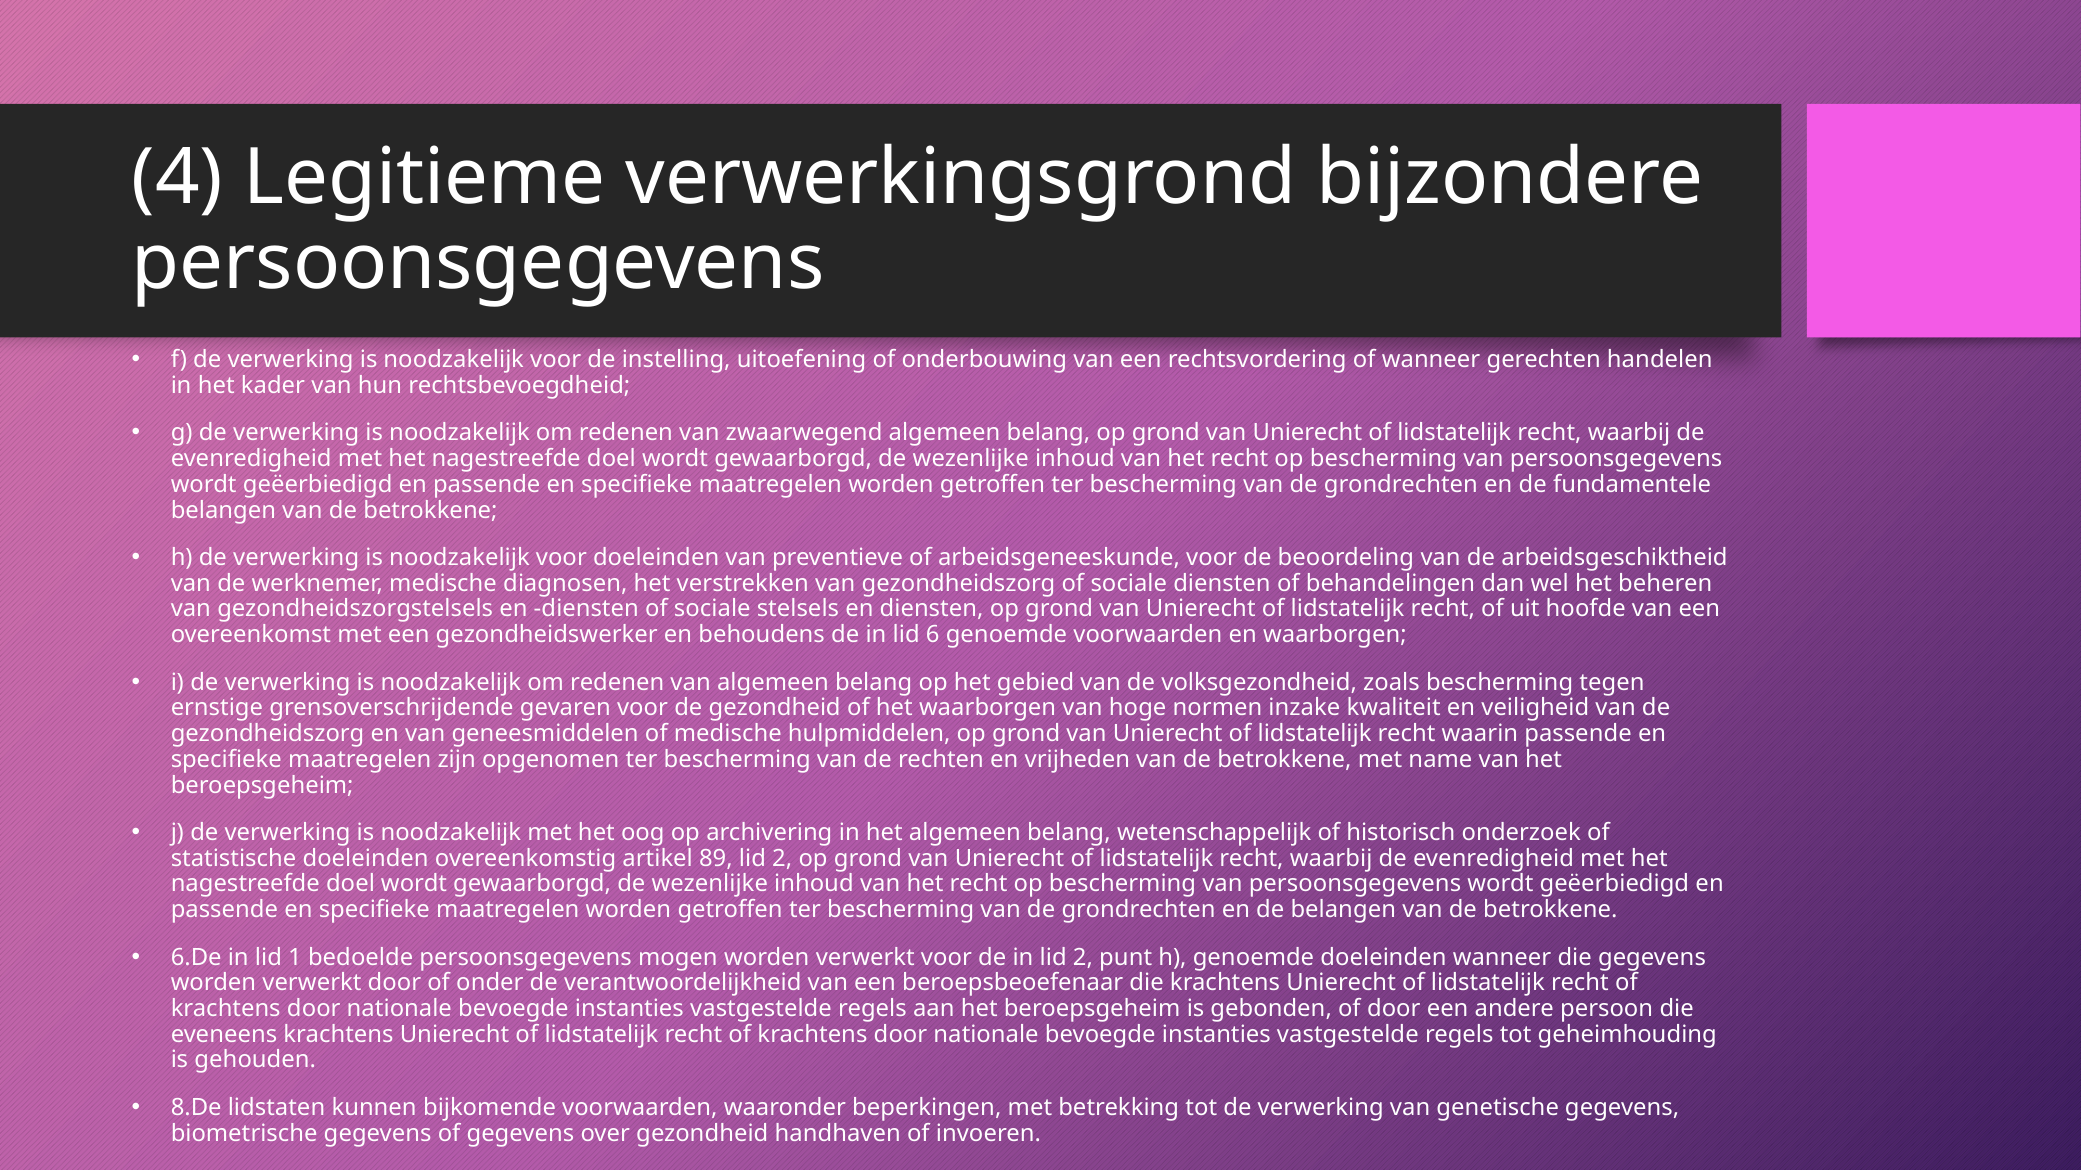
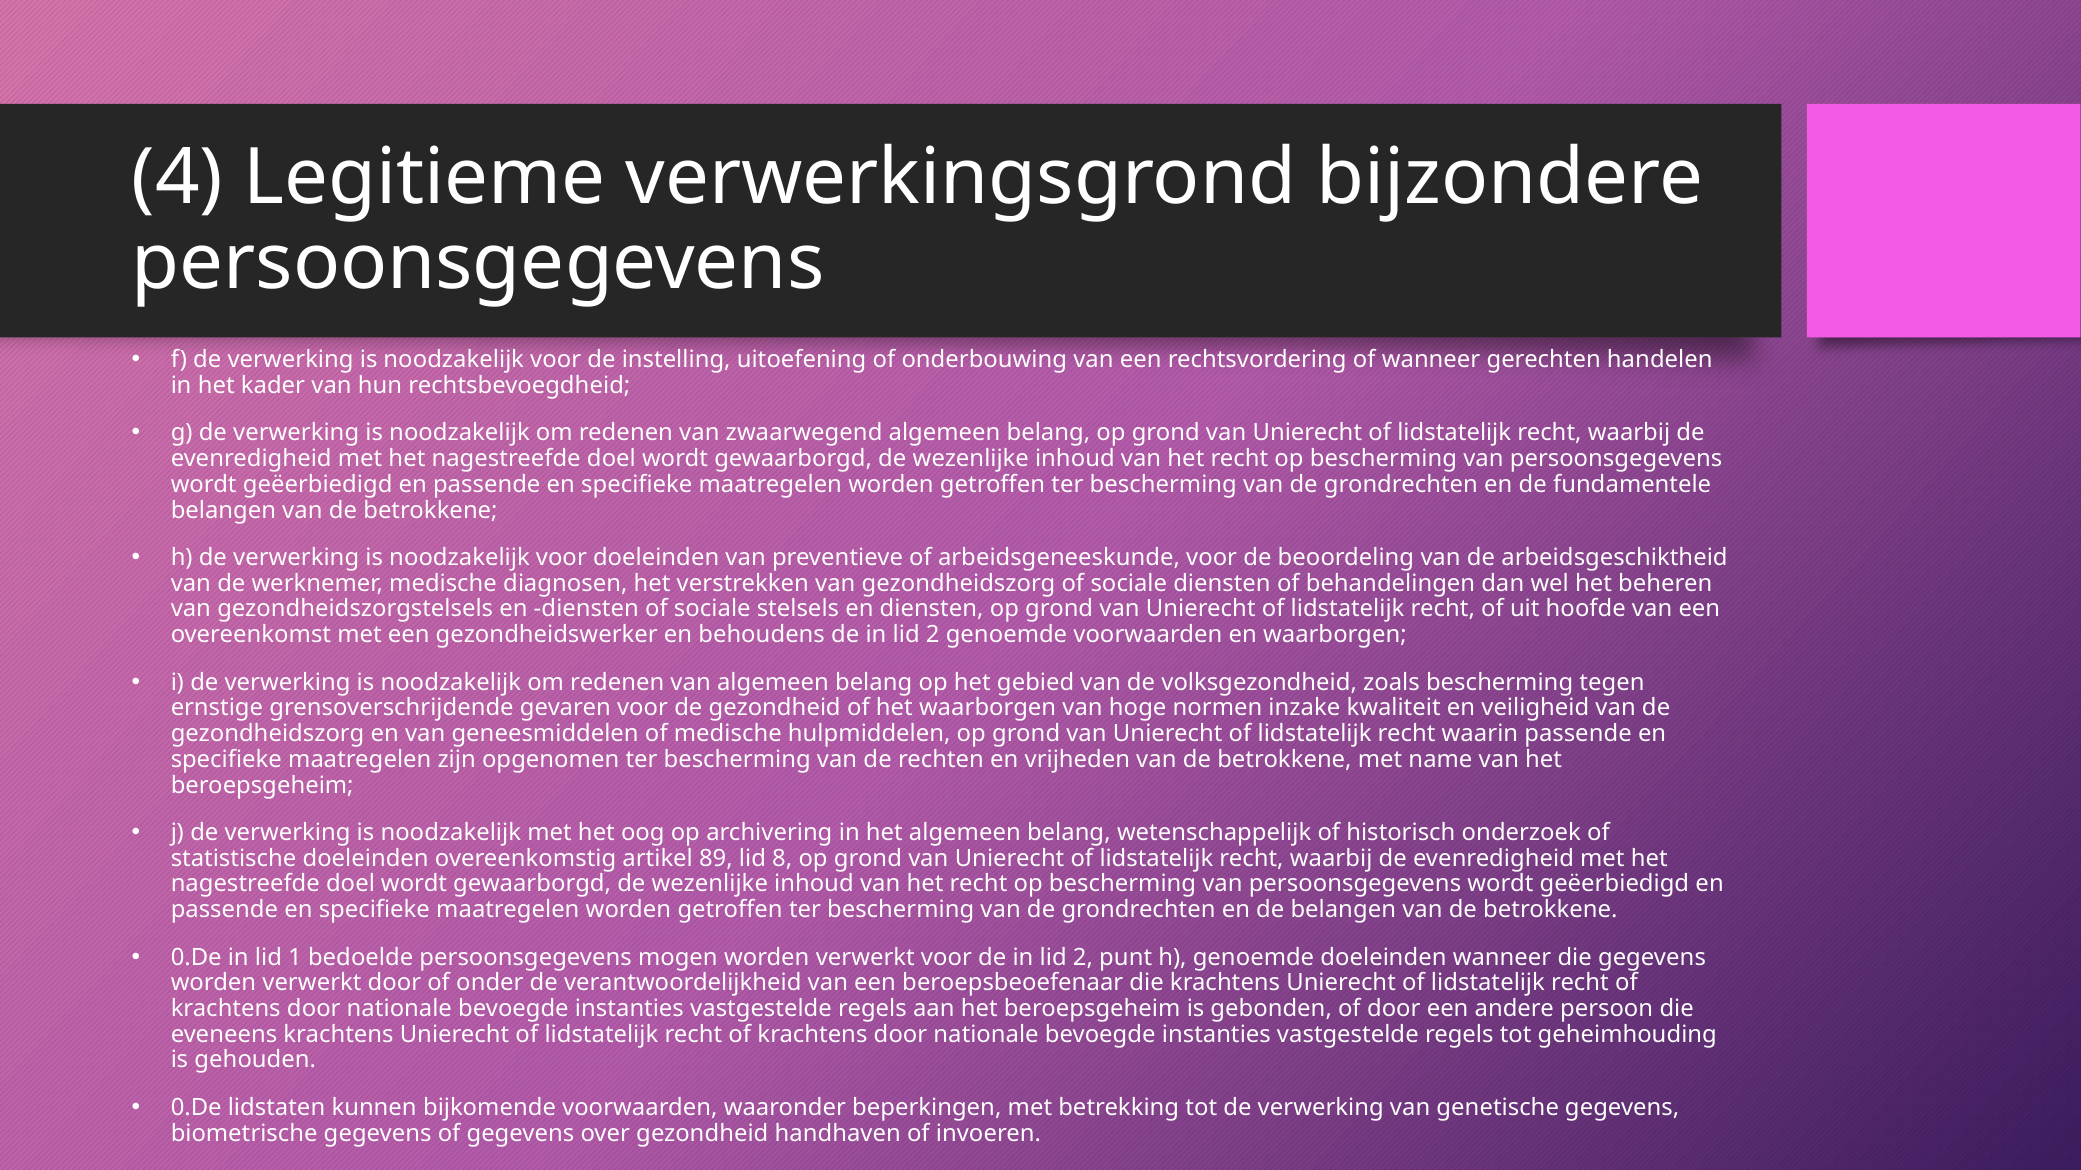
6 at (933, 635): 6 -> 2
89 lid 2: 2 -> 8
6.De at (196, 958): 6.De -> 0.De
8.De at (196, 1108): 8.De -> 0.De
